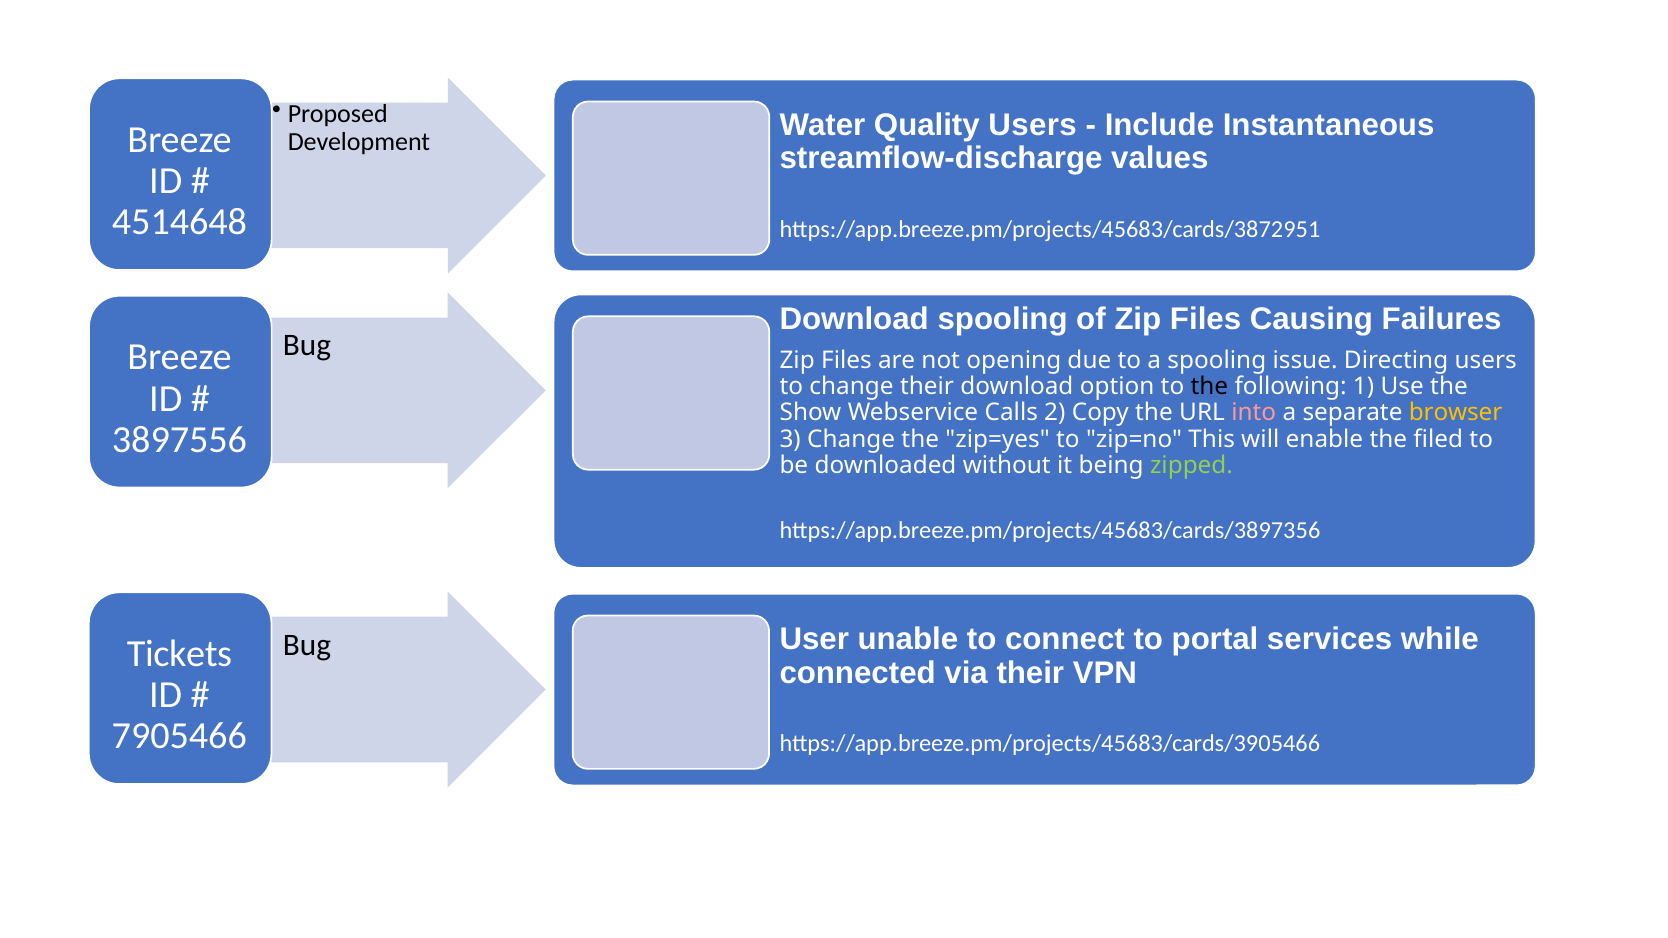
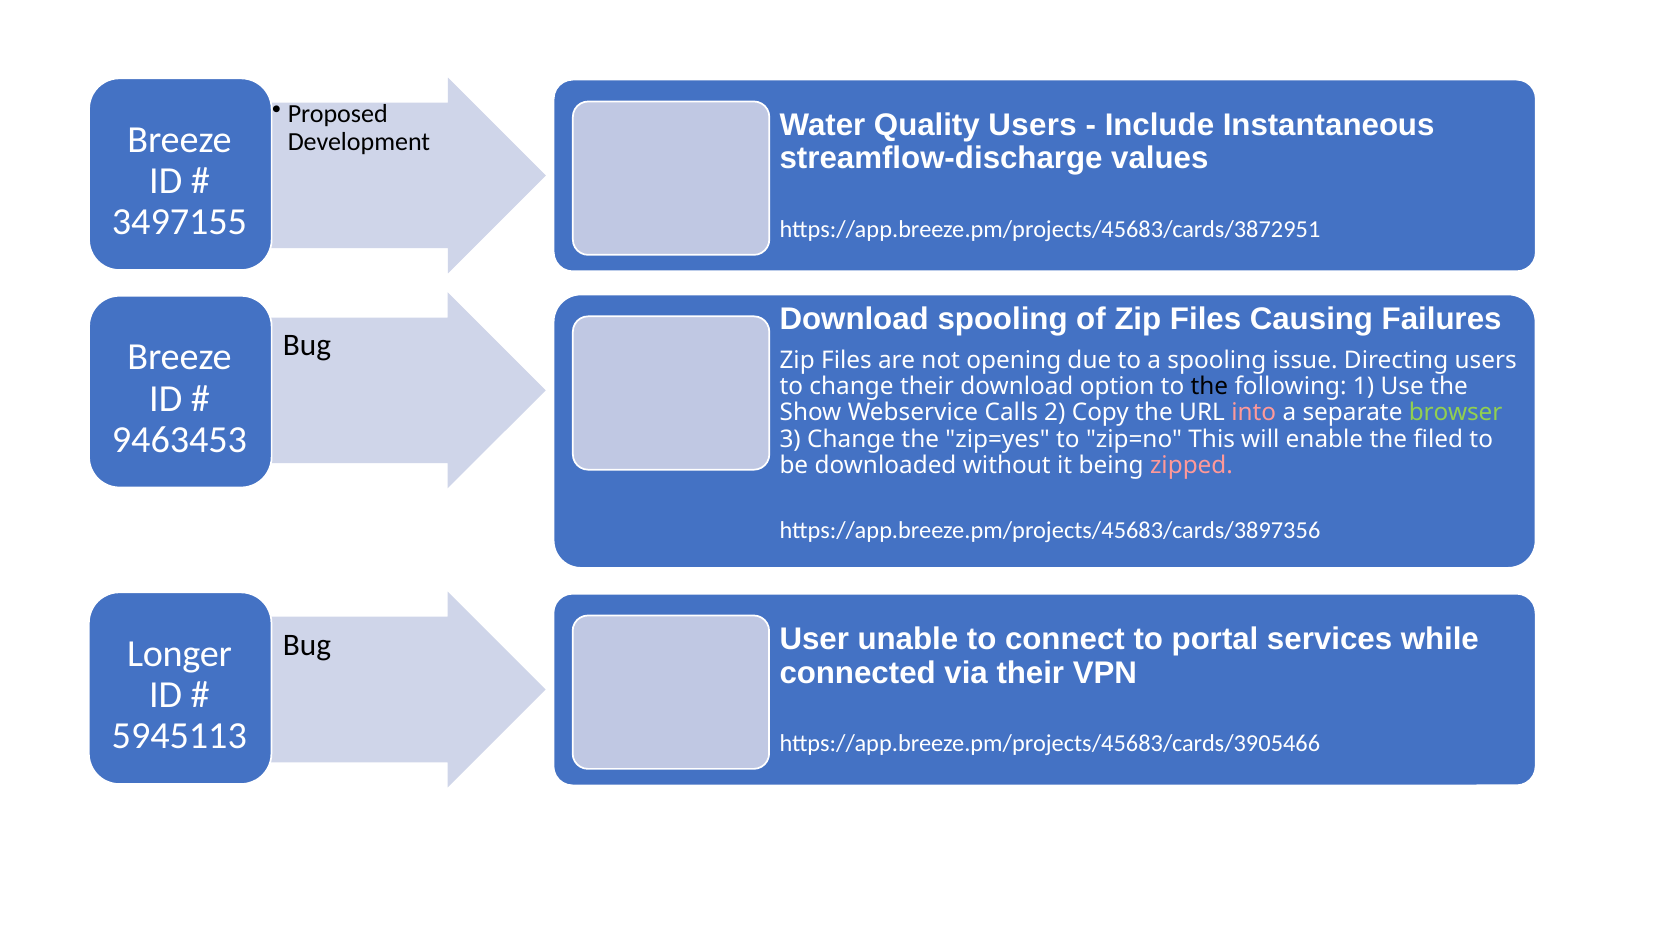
4514648: 4514648 -> 3497155
browser colour: yellow -> light green
3897556: 3897556 -> 9463453
zipped colour: light green -> pink
Tickets: Tickets -> Longer
7905466: 7905466 -> 5945113
